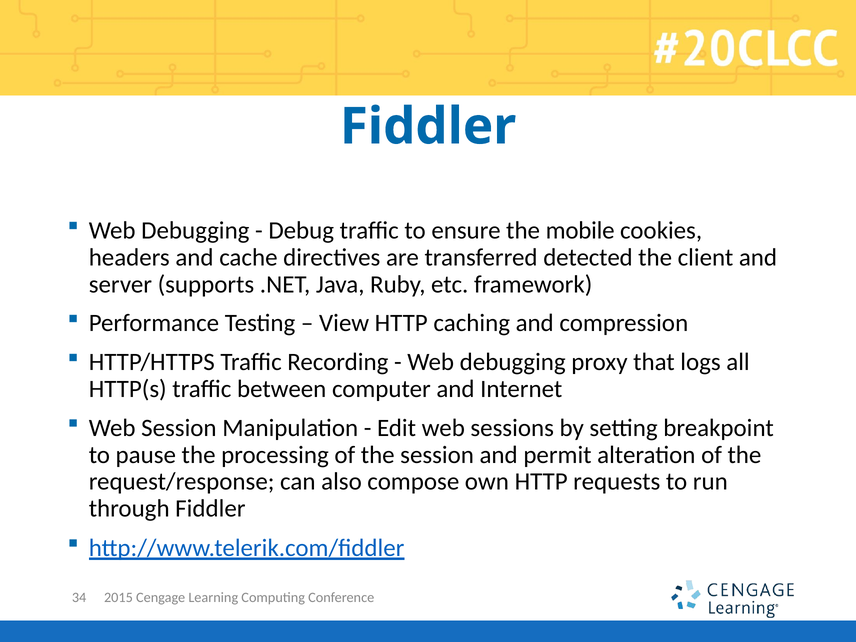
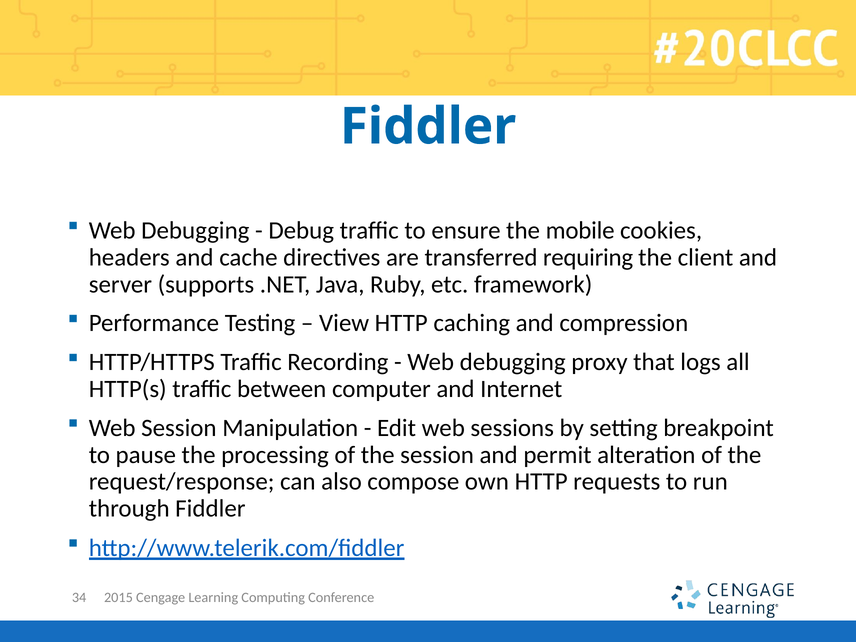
detected: detected -> requiring
